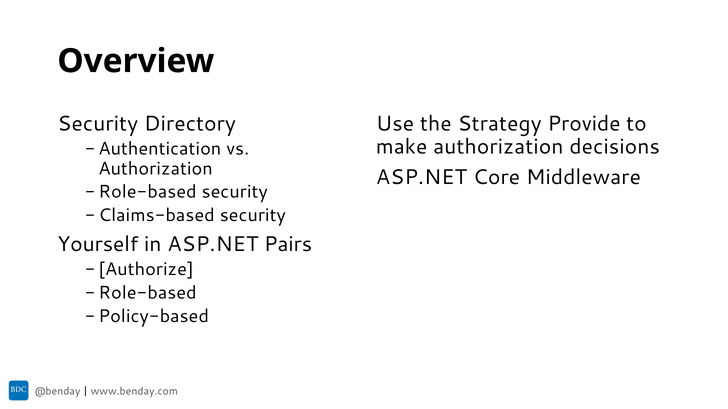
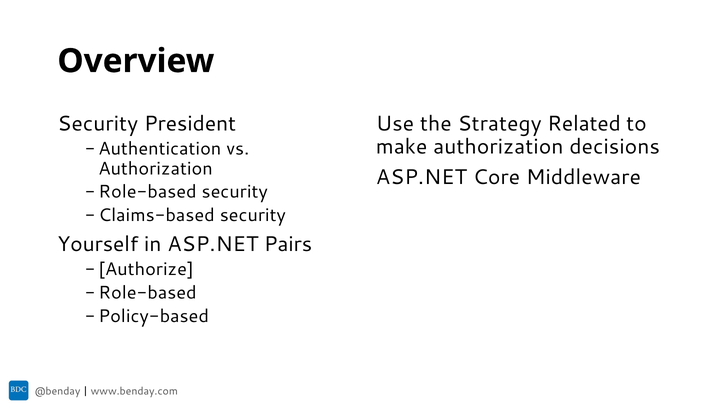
Directory: Directory -> President
Provide: Provide -> Related
